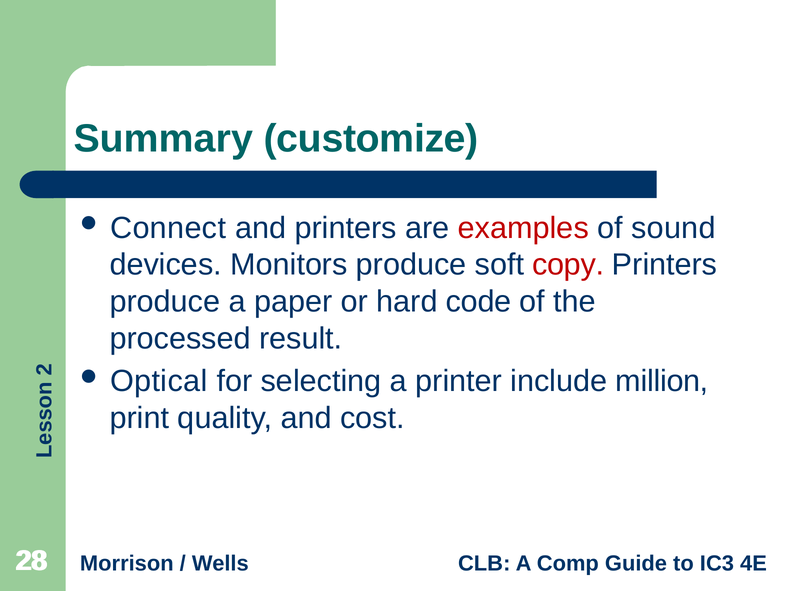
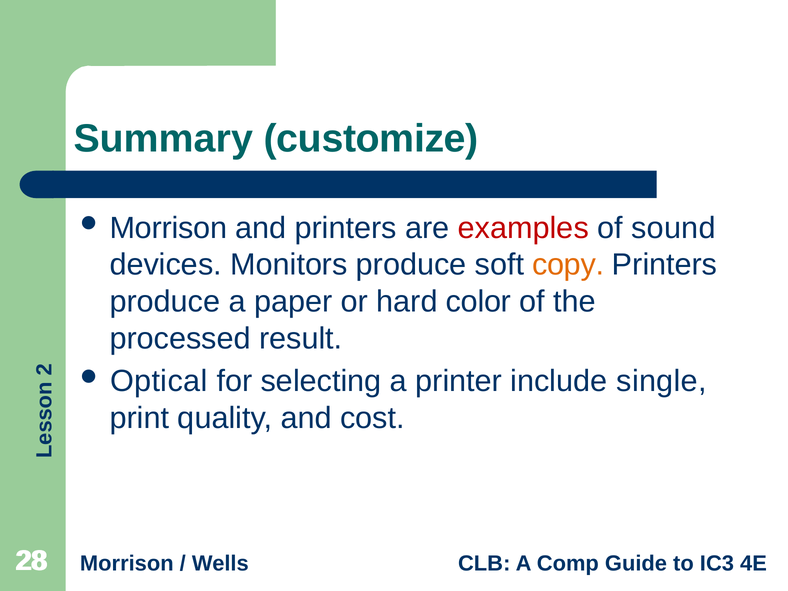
Connect at (168, 228): Connect -> Morrison
copy colour: red -> orange
code: code -> color
million: million -> single
